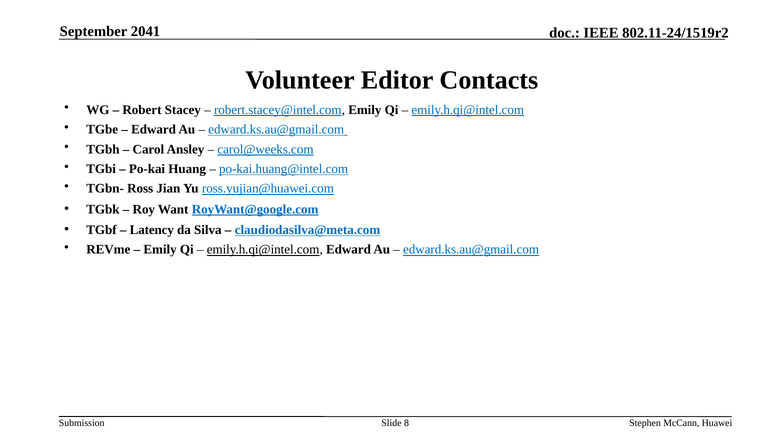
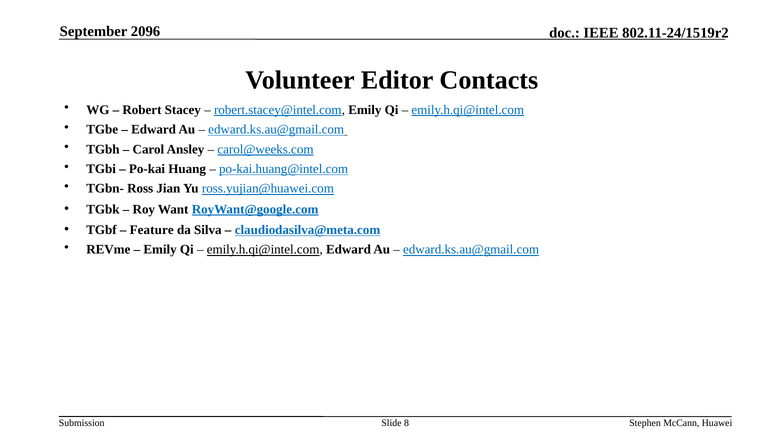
2041: 2041 -> 2096
Latency: Latency -> Feature
